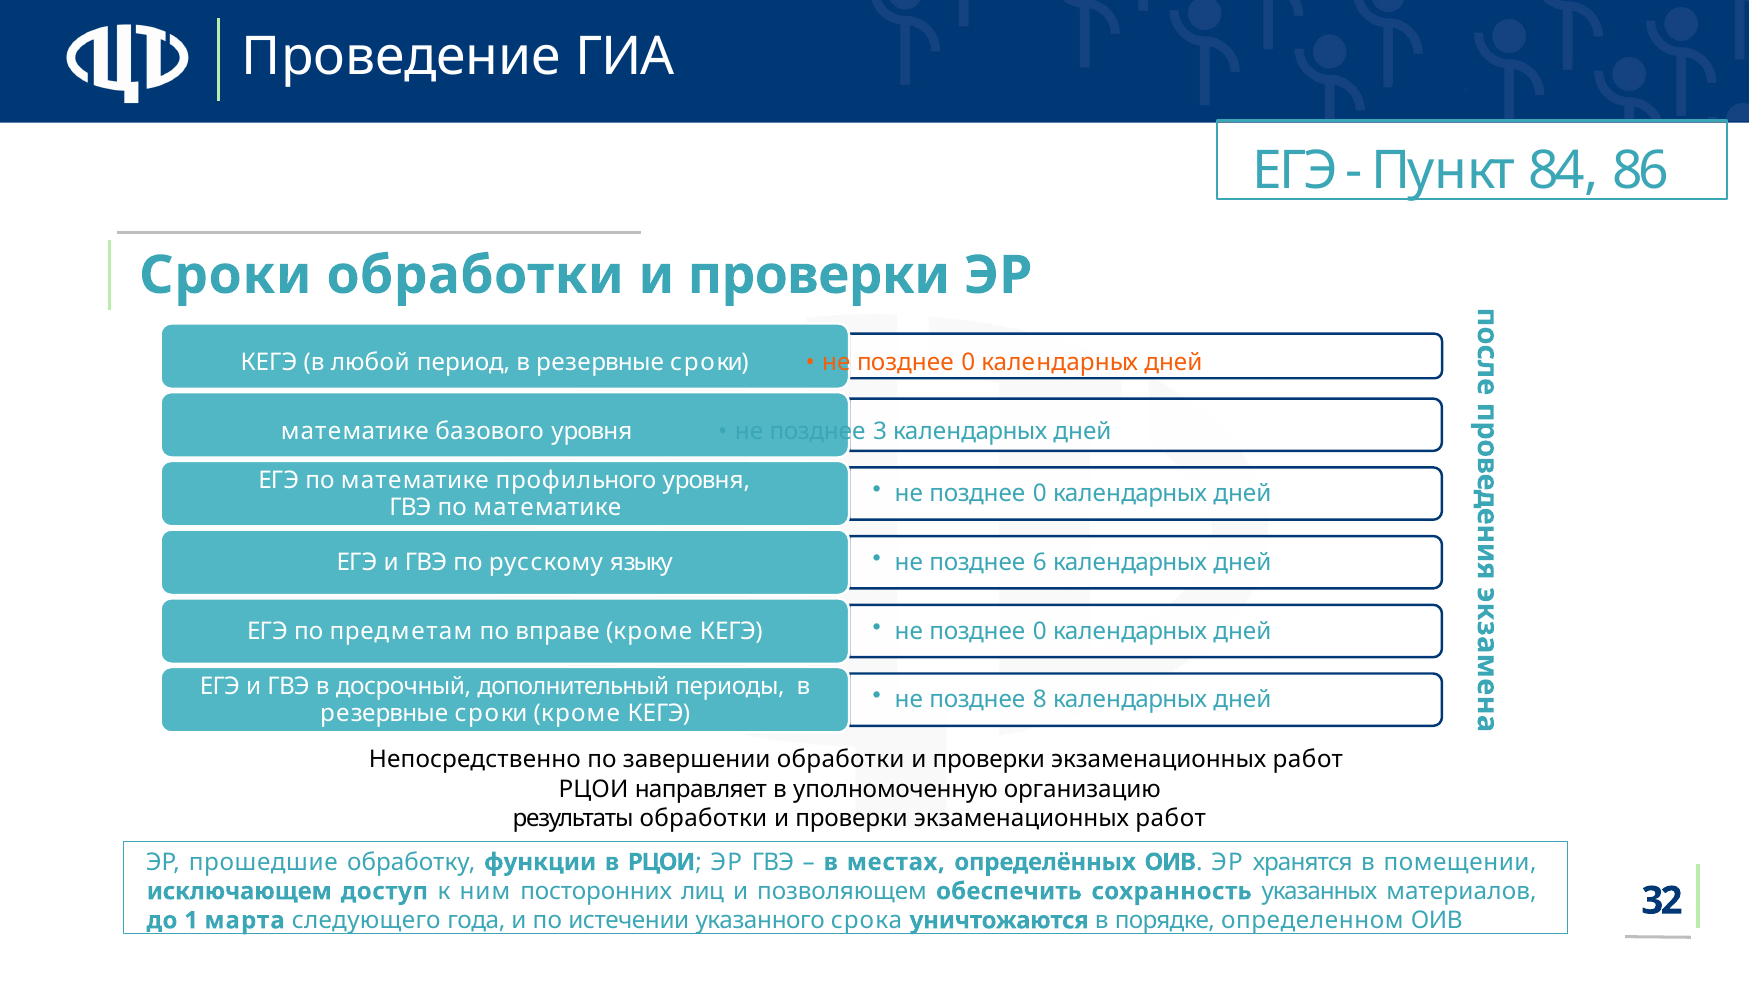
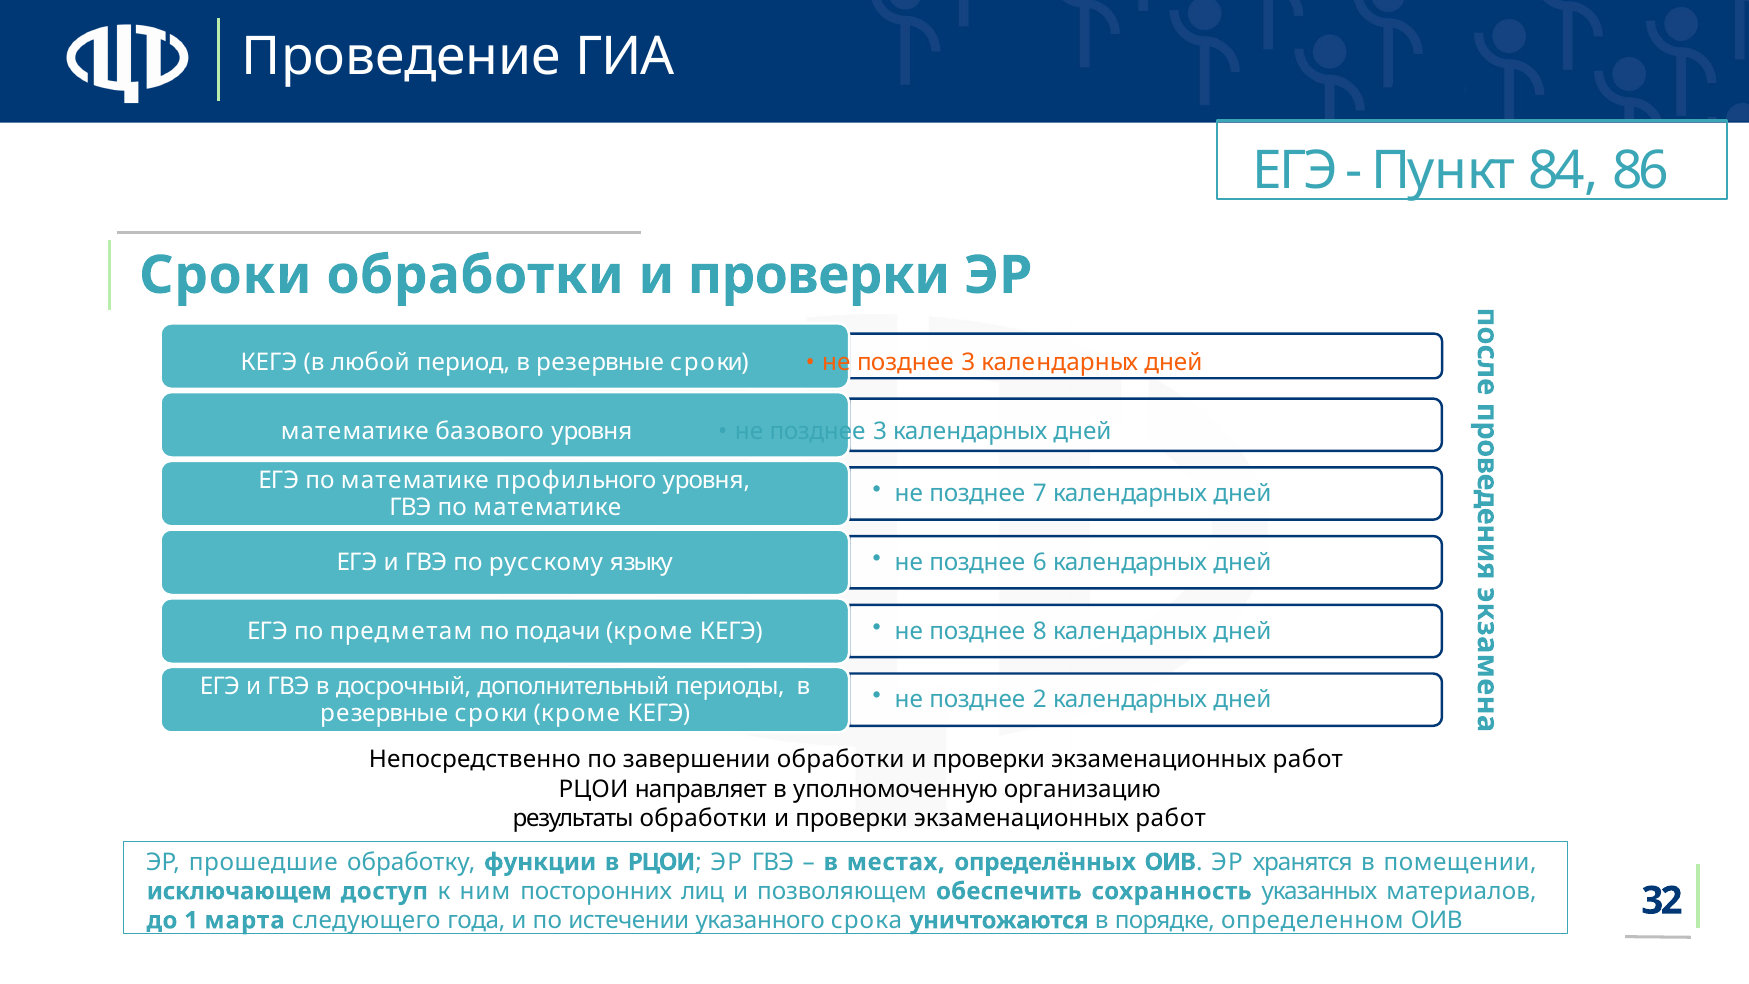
0 at (968, 362): 0 -> 3
0 at (1040, 493): 0 -> 7
0 at (1040, 631): 0 -> 8
вправе: вправе -> подачи
8: 8 -> 2
